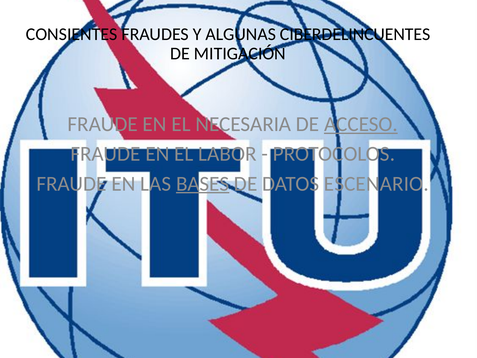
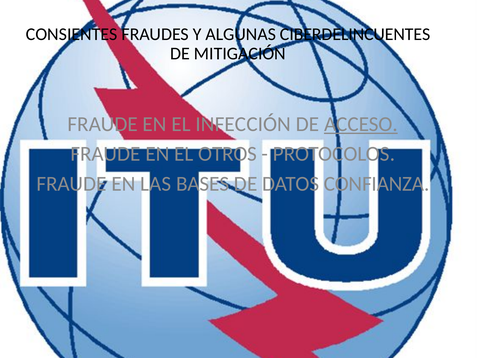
NECESARIA: NECESARIA -> INFECCIÓN
LABOR: LABOR -> OTROS
BASES underline: present -> none
ESCENARIO: ESCENARIO -> CONFIANZA
